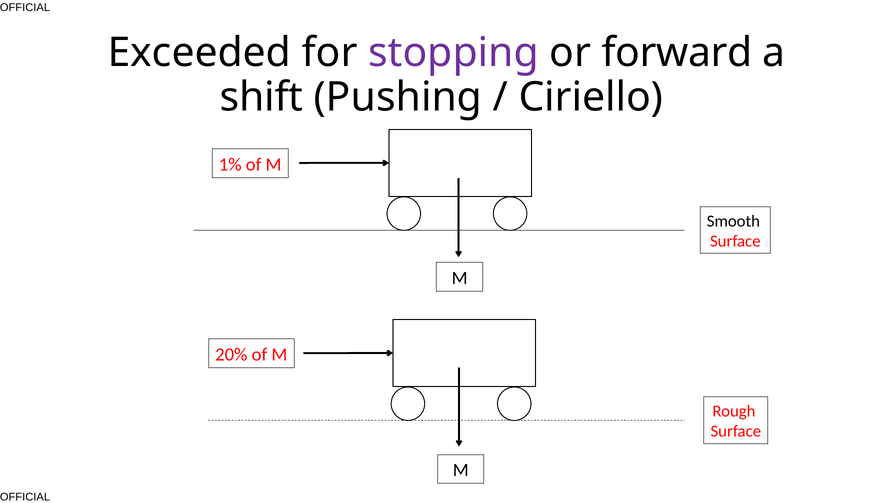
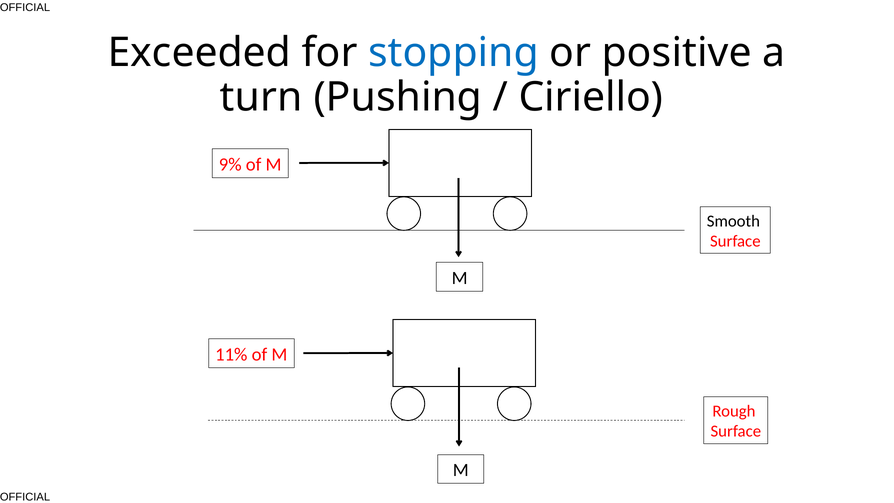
stopping colour: purple -> blue
forward: forward -> positive
shift: shift -> turn
1%: 1% -> 9%
20%: 20% -> 11%
